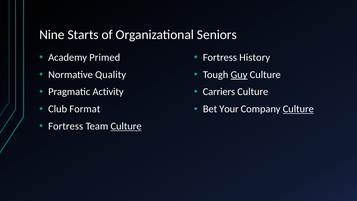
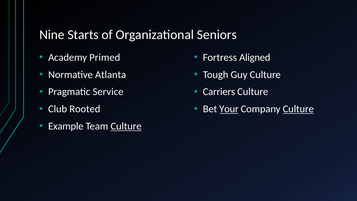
History: History -> Aligned
Quality: Quality -> Atlanta
Guy underline: present -> none
Activity: Activity -> Service
Format: Format -> Rooted
Your underline: none -> present
Fortress at (66, 126): Fortress -> Example
